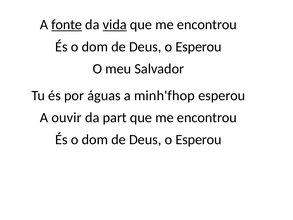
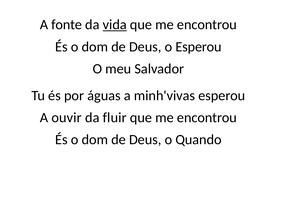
fonte underline: present -> none
minh'fhop: minh'fhop -> minh'vivas
part: part -> fluir
Esperou at (199, 139): Esperou -> Quando
